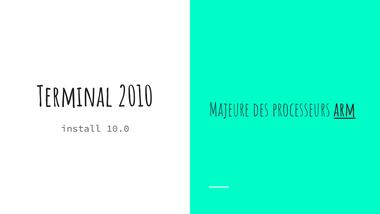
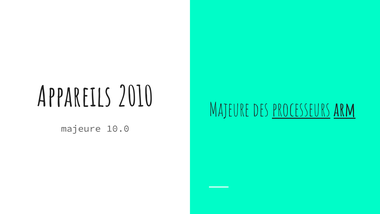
Terminal: Terminal -> Appareils
processeurs underline: none -> present
install at (81, 128): install -> majeure
